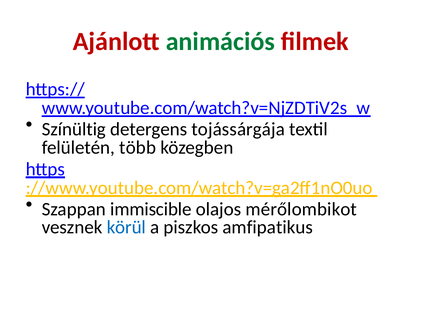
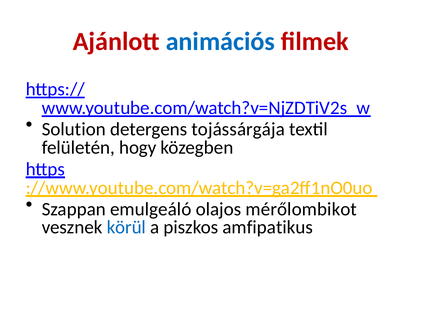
animációs colour: green -> blue
Színültig: Színültig -> Solution
több: több -> hogy
immiscible: immiscible -> emulgeáló
